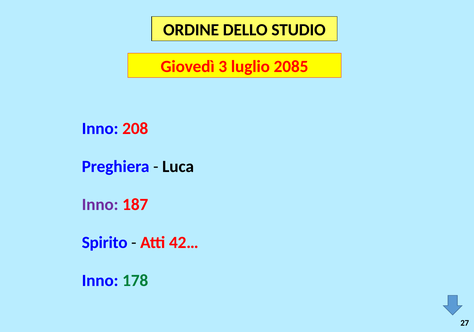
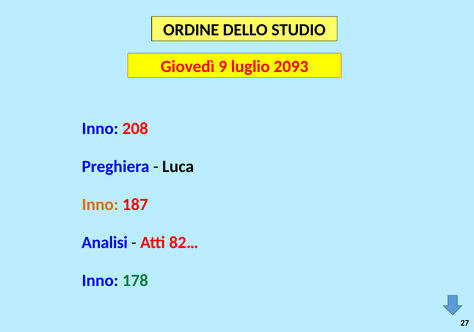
3: 3 -> 9
2085: 2085 -> 2093
Inno at (100, 205) colour: purple -> orange
Spirito: Spirito -> Analisi
42…: 42… -> 82…
